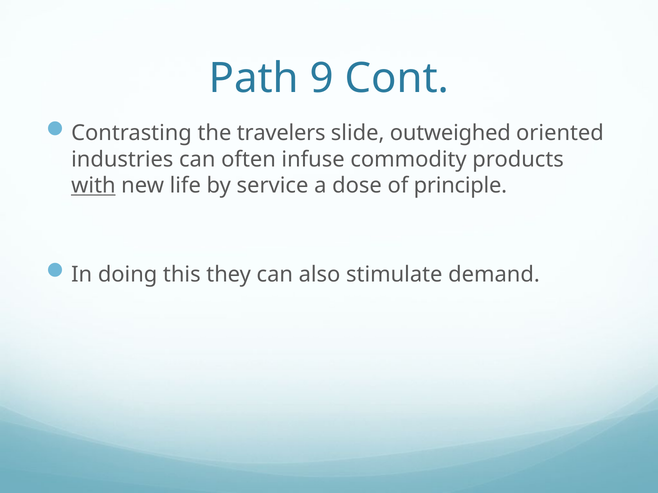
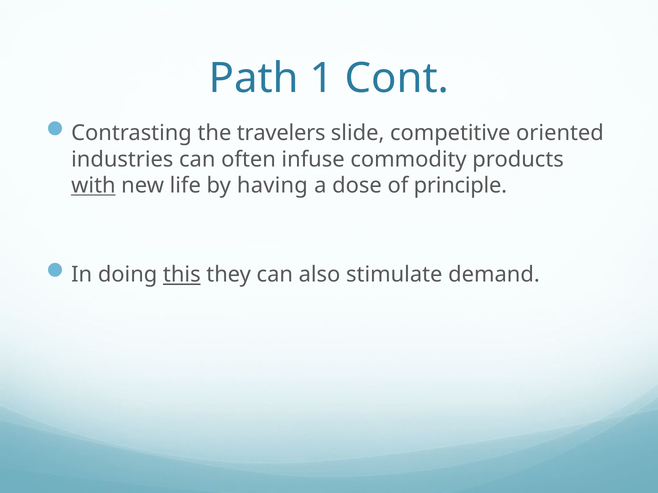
9: 9 -> 1
outweighed: outweighed -> competitive
service: service -> having
this underline: none -> present
